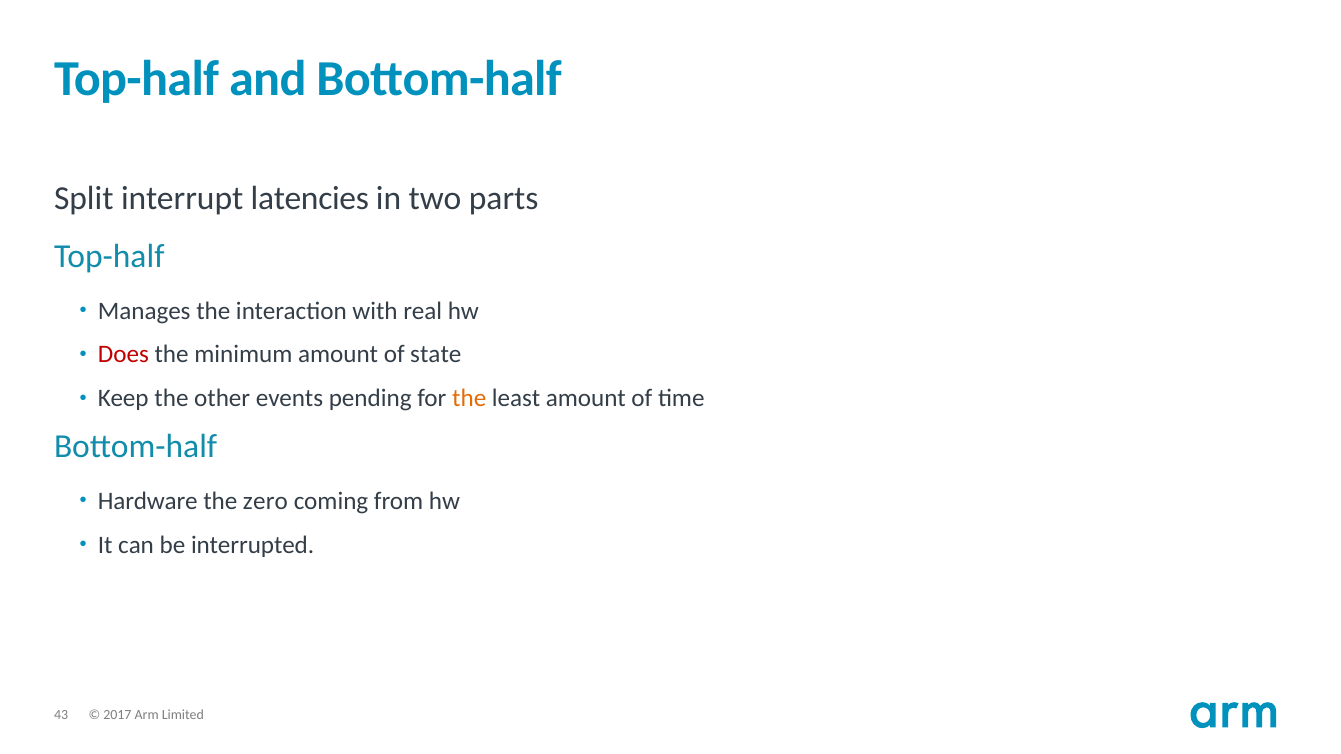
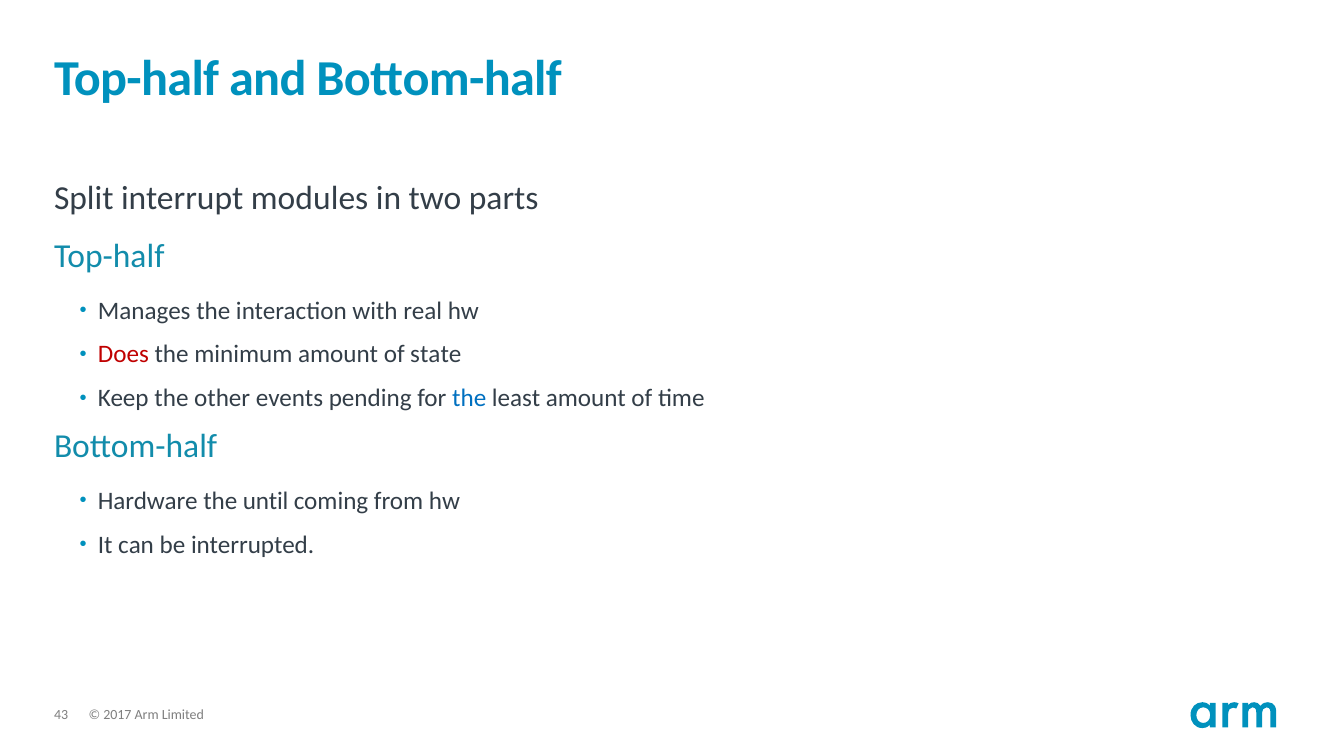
latencies: latencies -> modules
the at (469, 399) colour: orange -> blue
zero: zero -> until
